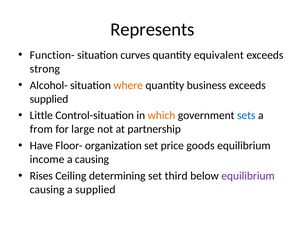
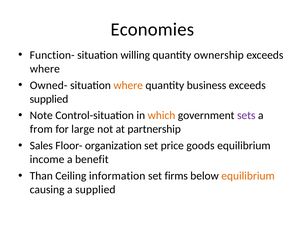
Represents: Represents -> Economies
curves: curves -> willing
equivalent: equivalent -> ownership
strong at (45, 69): strong -> where
Alcohol-: Alcohol- -> Owned-
Little: Little -> Note
sets colour: blue -> purple
Have: Have -> Sales
a causing: causing -> benefit
Rises: Rises -> Than
determining: determining -> information
third: third -> firms
equilibrium at (248, 176) colour: purple -> orange
